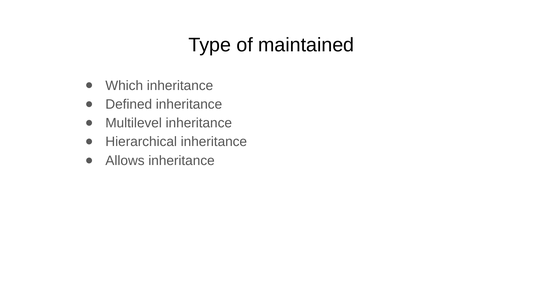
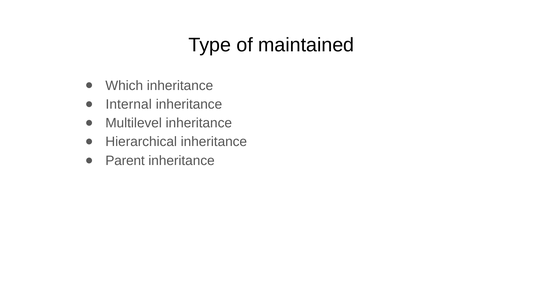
Defined: Defined -> Internal
Allows: Allows -> Parent
